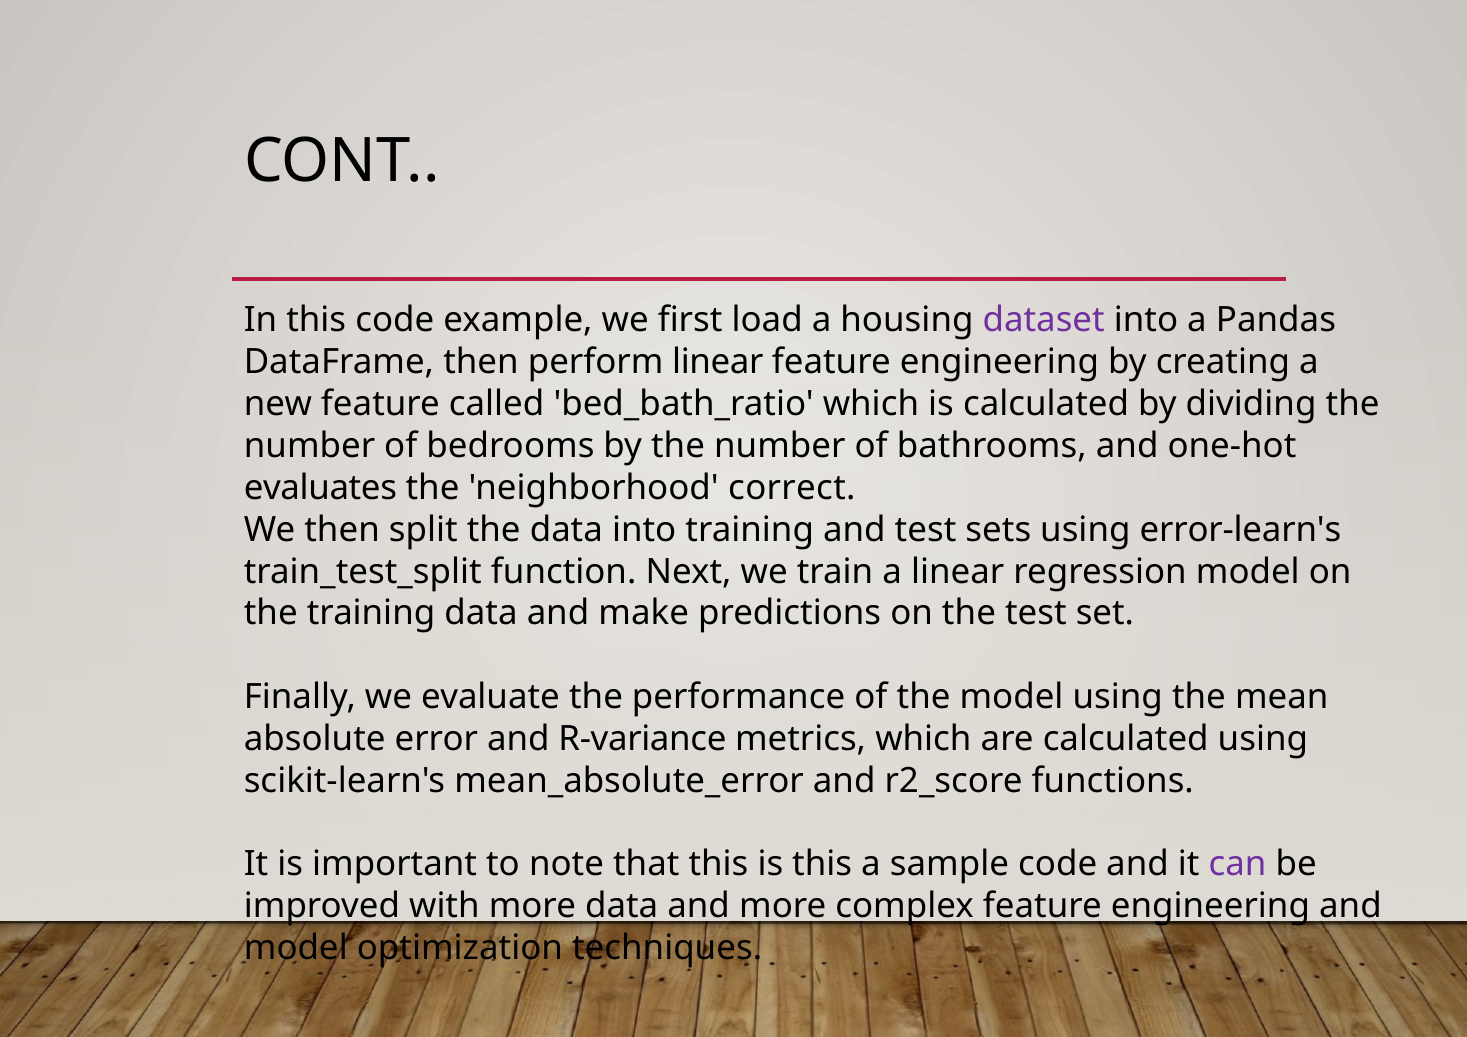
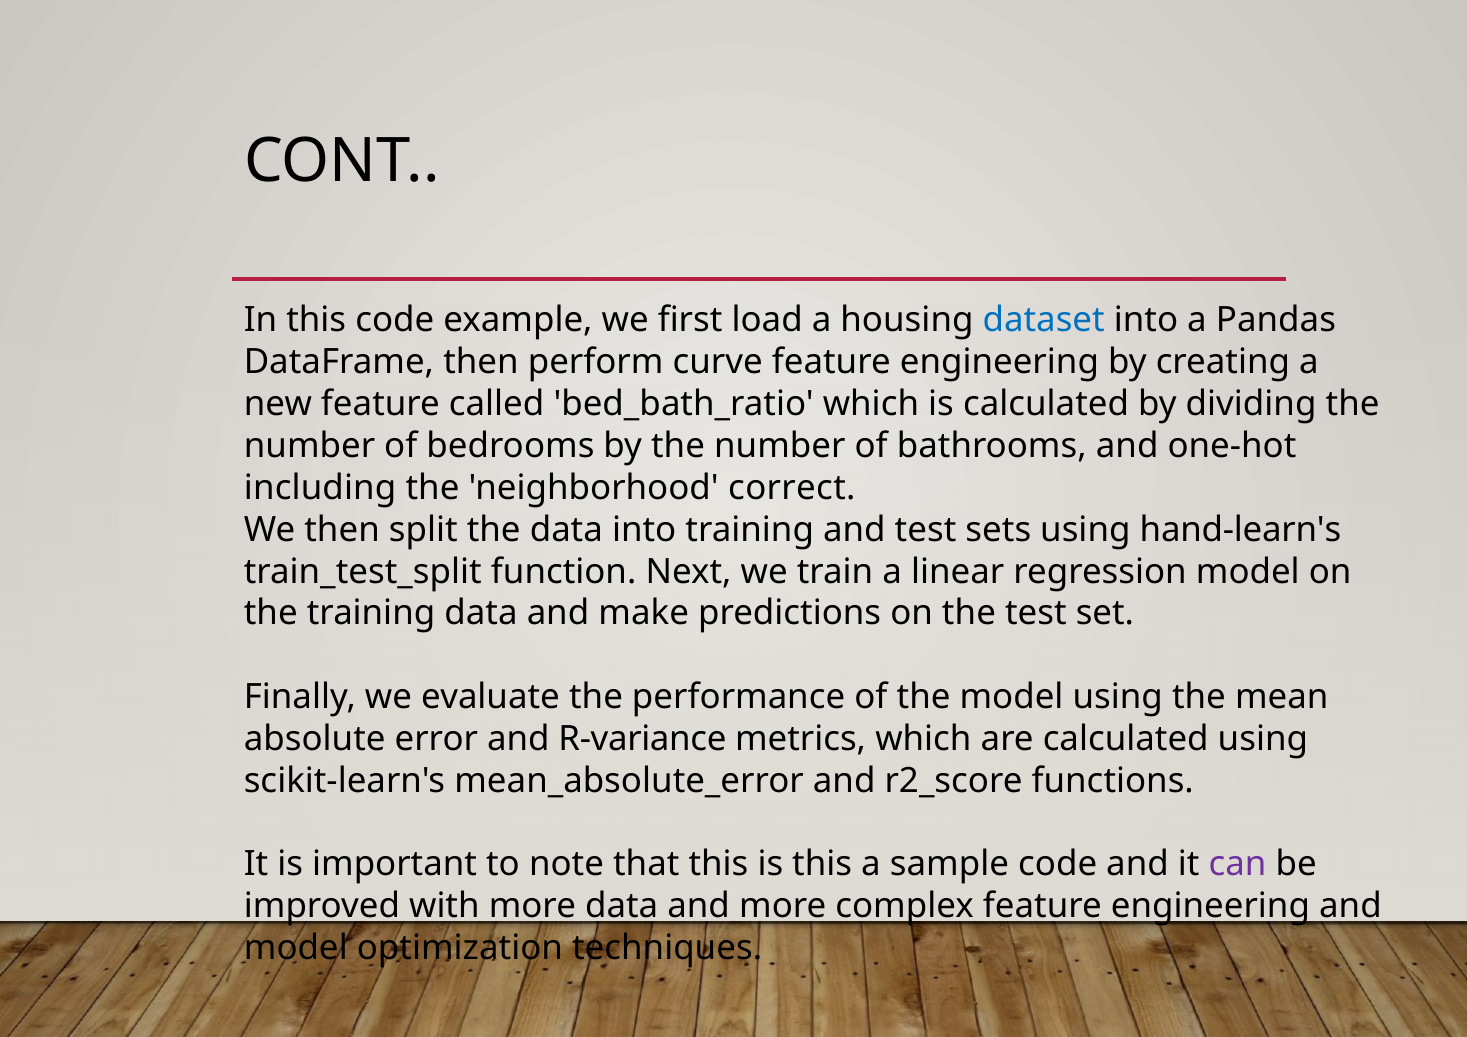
dataset colour: purple -> blue
perform linear: linear -> curve
evaluates: evaluates -> including
error-learn's: error-learn's -> hand-learn's
